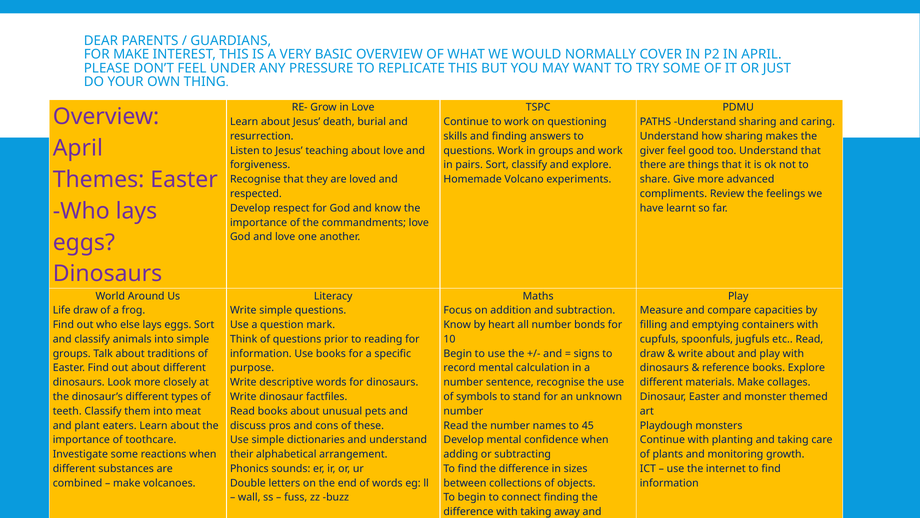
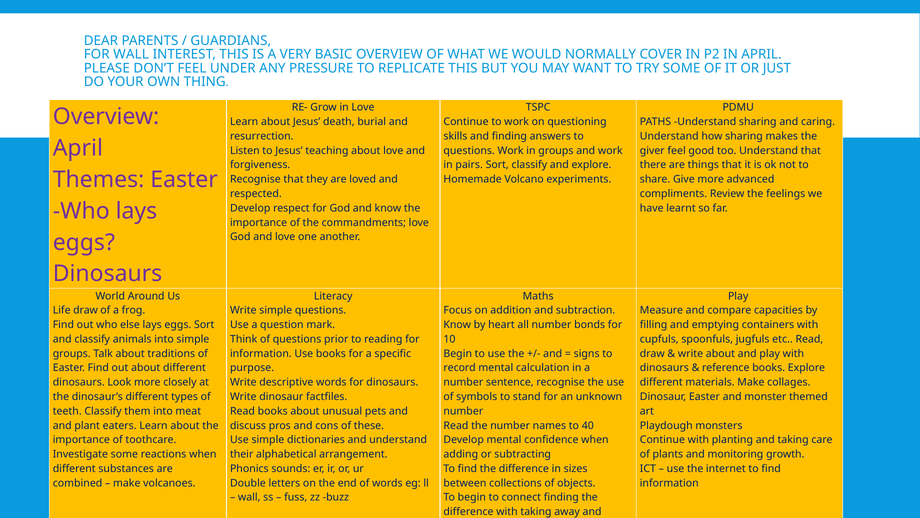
FOR MAKE: MAKE -> WALL
45: 45 -> 40
